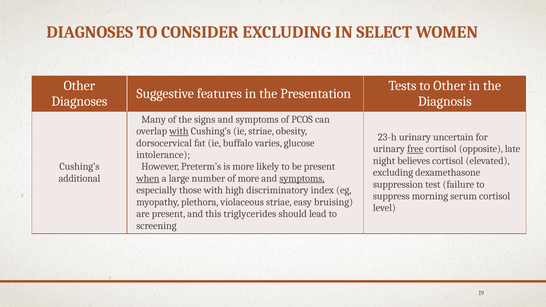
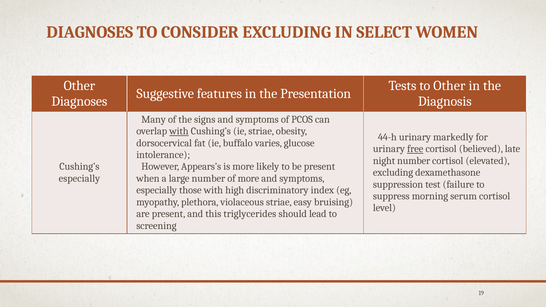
23-h: 23-h -> 44-h
uncertain: uncertain -> markedly
opposite: opposite -> believed
night believes: believes -> number
Preterm’s: Preterm’s -> Appears’s
additional at (79, 178): additional -> especially
when underline: present -> none
symptoms at (302, 178) underline: present -> none
